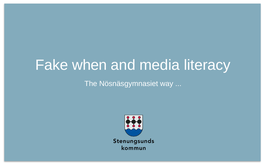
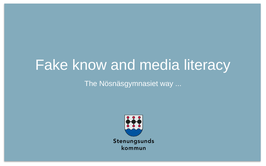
when: when -> know
